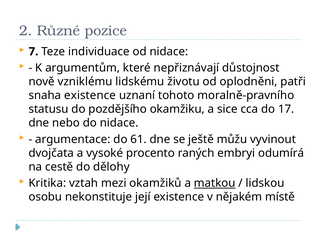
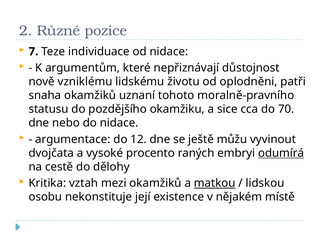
snaha existence: existence -> okamžiků
17: 17 -> 70
61: 61 -> 12
odumírá underline: none -> present
